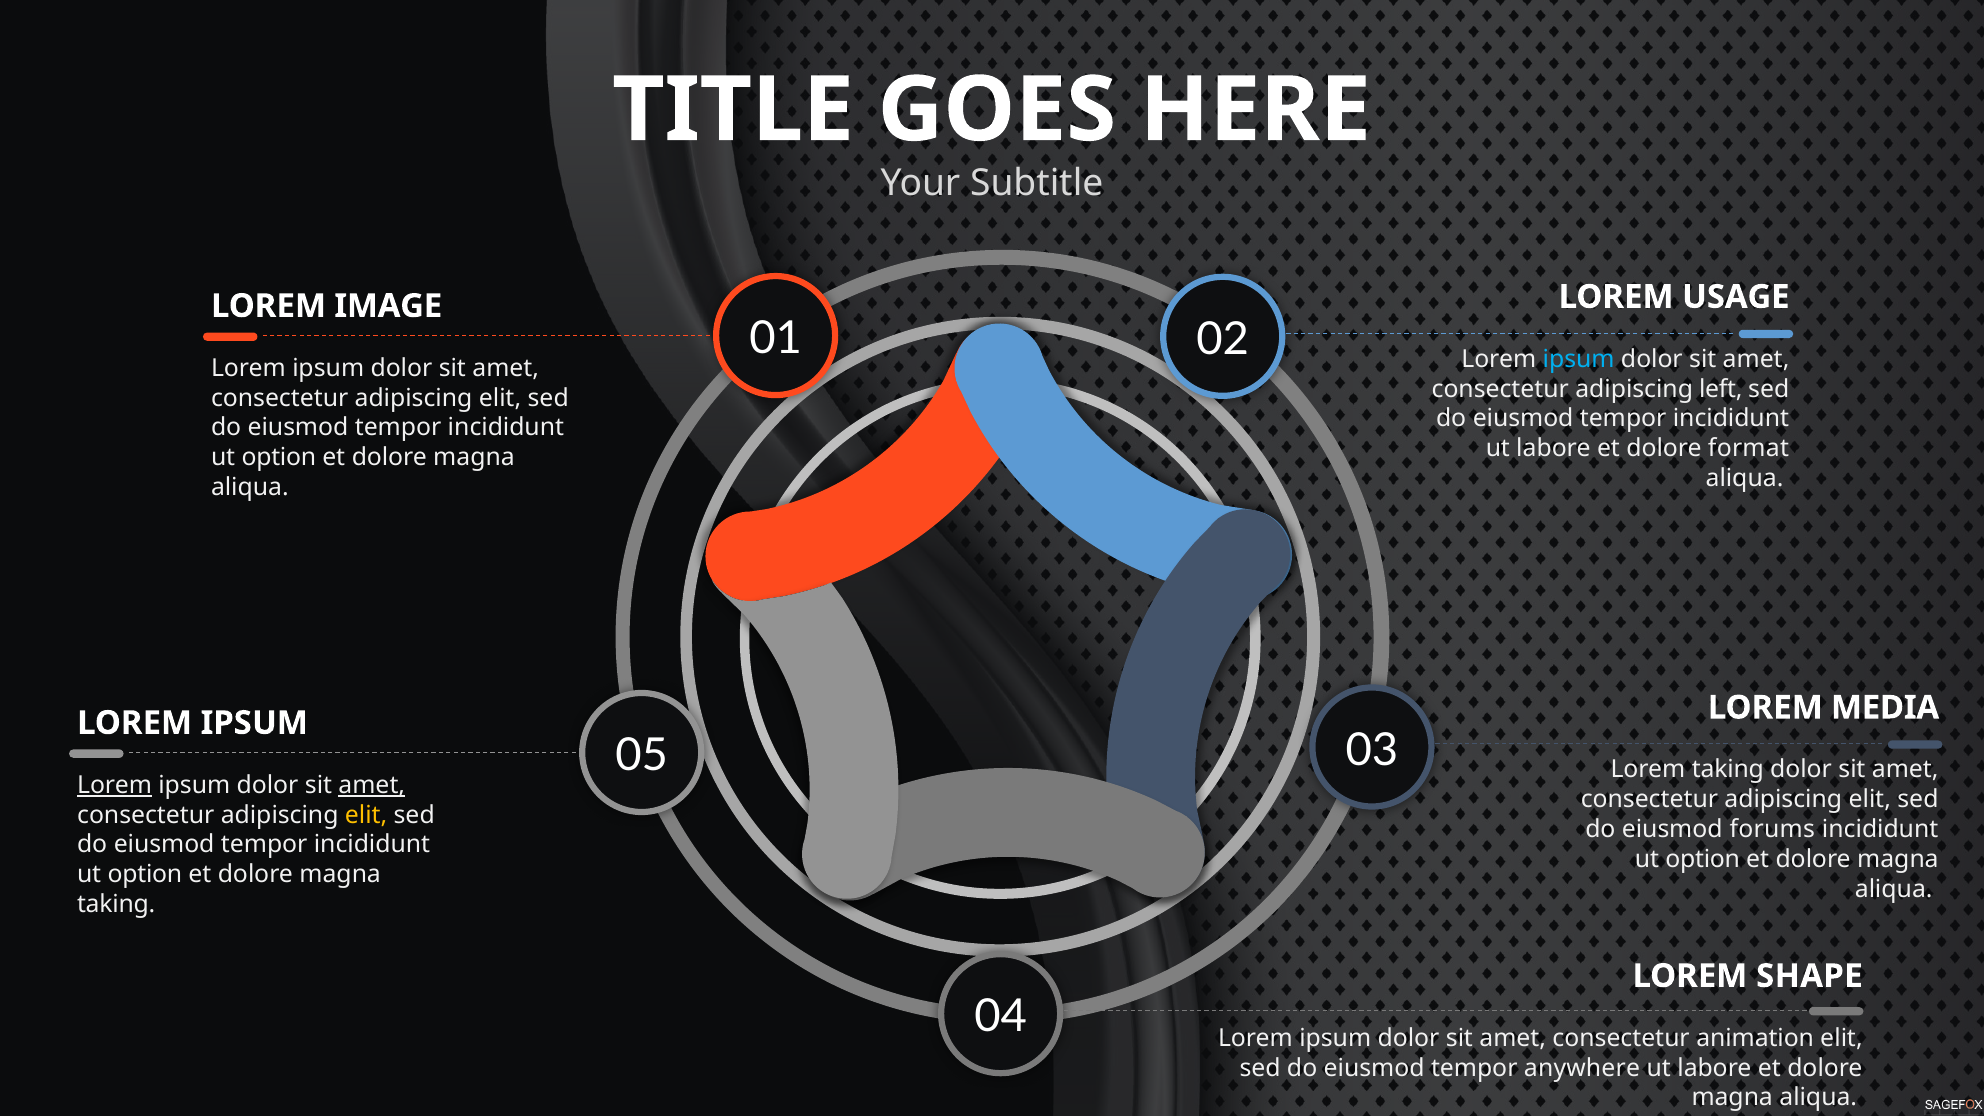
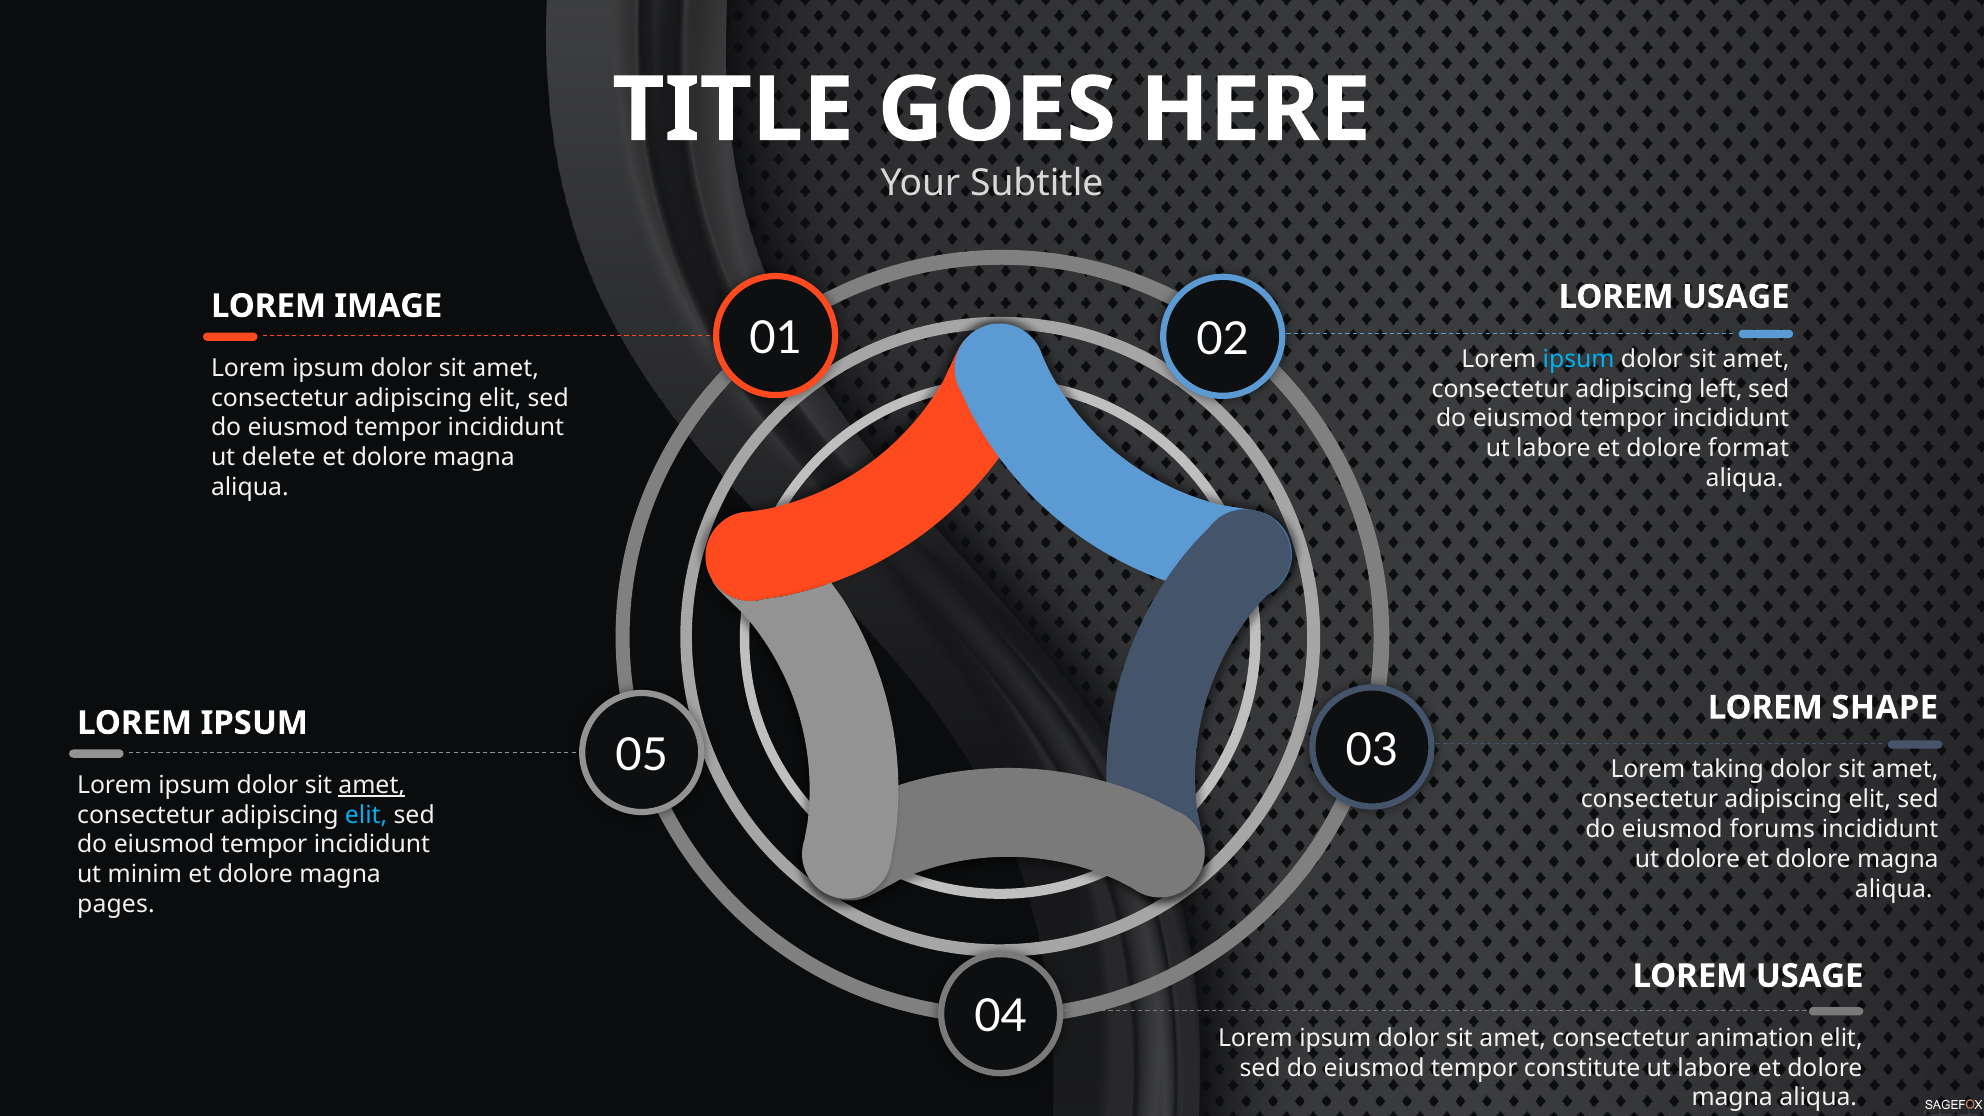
option at (279, 457): option -> delete
MEDIA: MEDIA -> SHAPE
Lorem at (115, 785) underline: present -> none
elit at (366, 815) colour: yellow -> light blue
option at (1703, 859): option -> dolore
option at (145, 874): option -> minim
taking at (116, 904): taking -> pages
SHAPE at (1809, 976): SHAPE -> USAGE
anywhere: anywhere -> constitute
